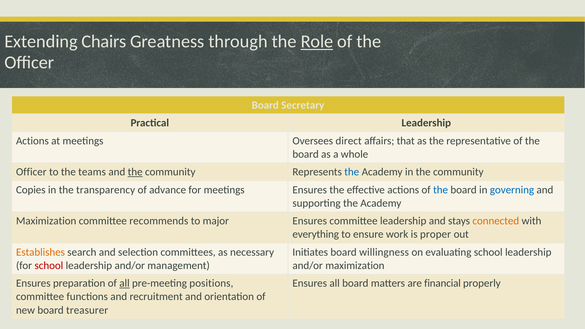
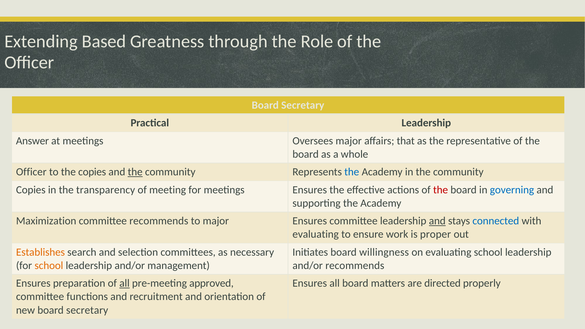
Chairs: Chairs -> Based
Role underline: present -> none
Actions at (32, 141): Actions -> Answer
Oversees direct: direct -> major
the teams: teams -> copies
advance: advance -> meeting
the at (441, 190) colour: blue -> red
and at (437, 221) underline: none -> present
connected colour: orange -> blue
everything at (316, 234): everything -> evaluating
school at (49, 266) colour: red -> orange
and/or maximization: maximization -> recommends
positions: positions -> approved
financial: financial -> directed
new board treasurer: treasurer -> secretary
